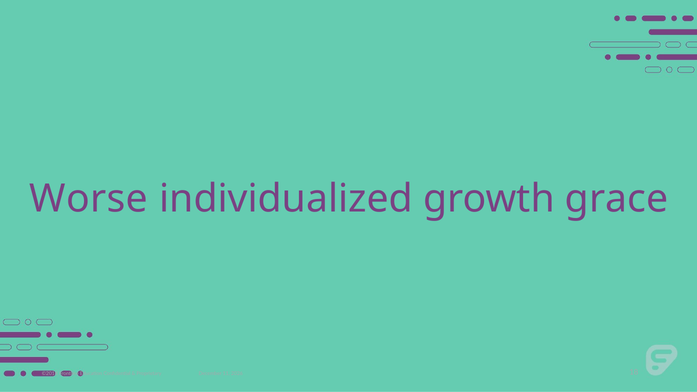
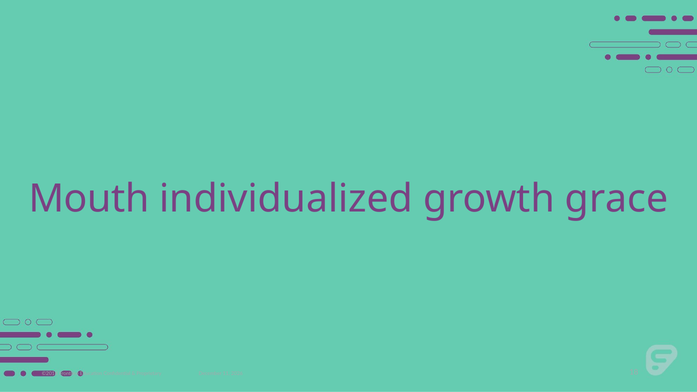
Worse: Worse -> Mouth
